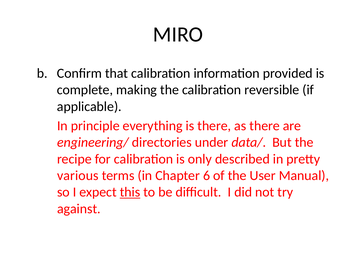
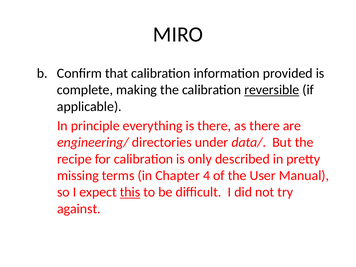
reversible underline: none -> present
various: various -> missing
6: 6 -> 4
